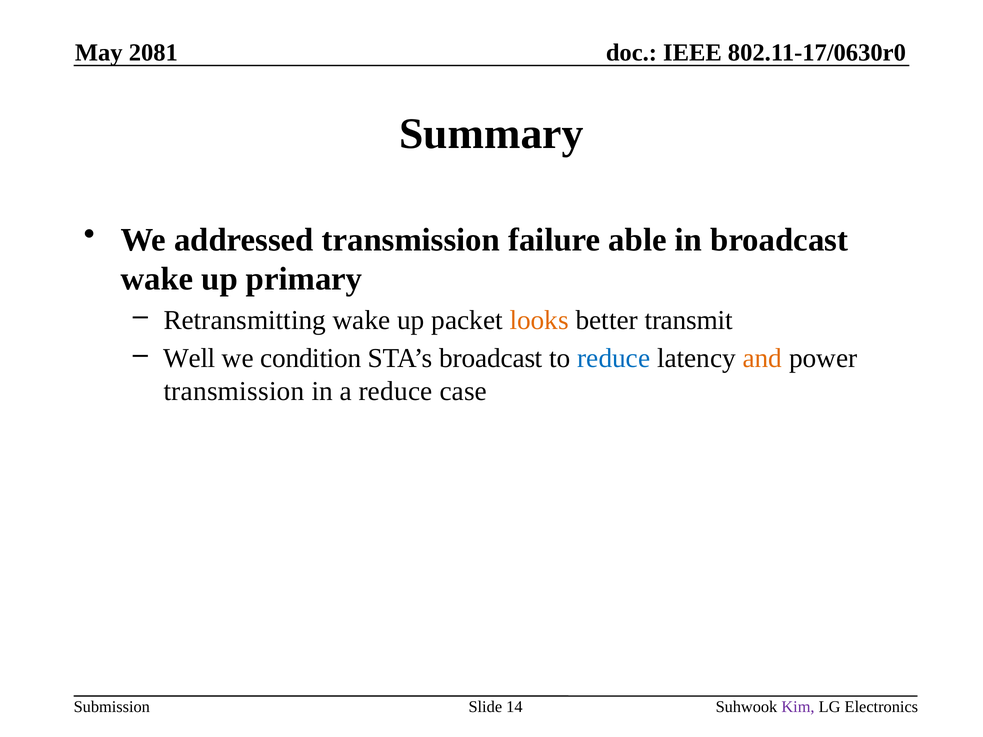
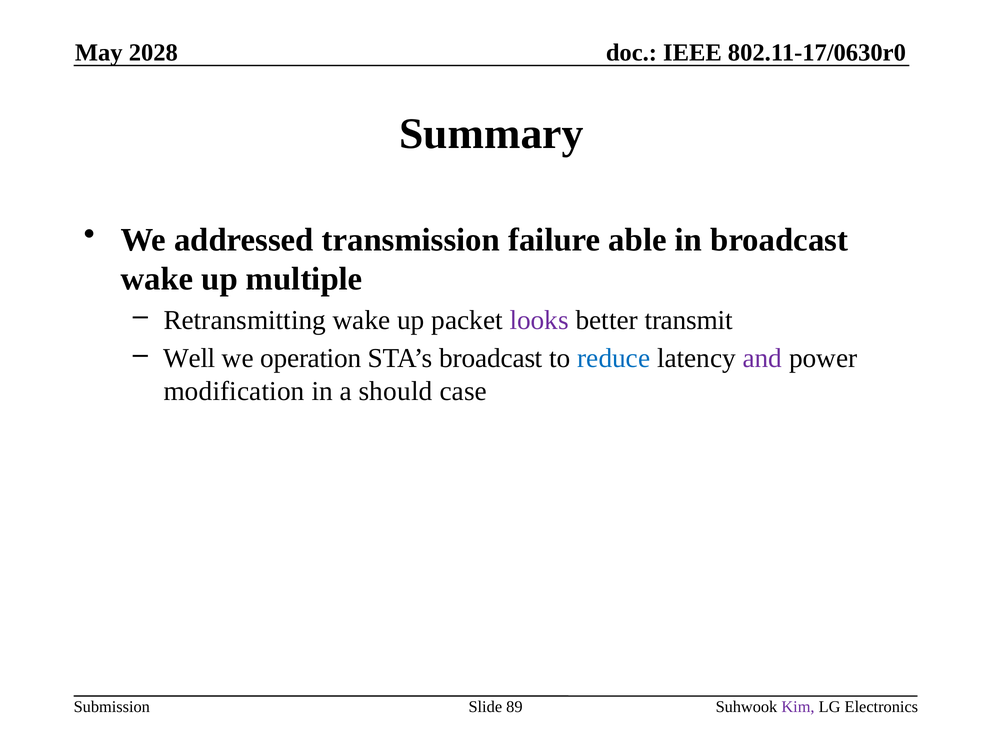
2081: 2081 -> 2028
primary: primary -> multiple
looks colour: orange -> purple
condition: condition -> operation
and colour: orange -> purple
transmission at (234, 391): transmission -> modification
a reduce: reduce -> should
14: 14 -> 89
